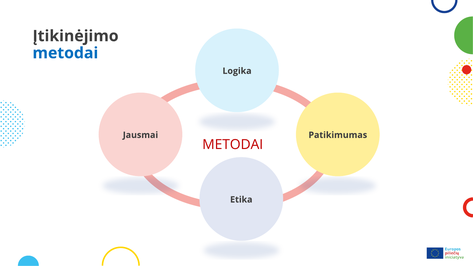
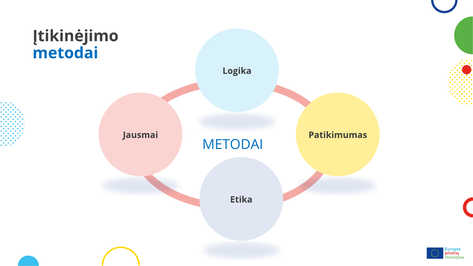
METODAI at (233, 145) colour: red -> blue
